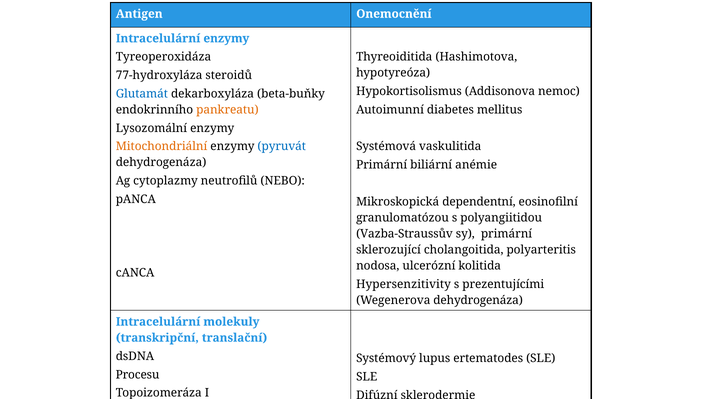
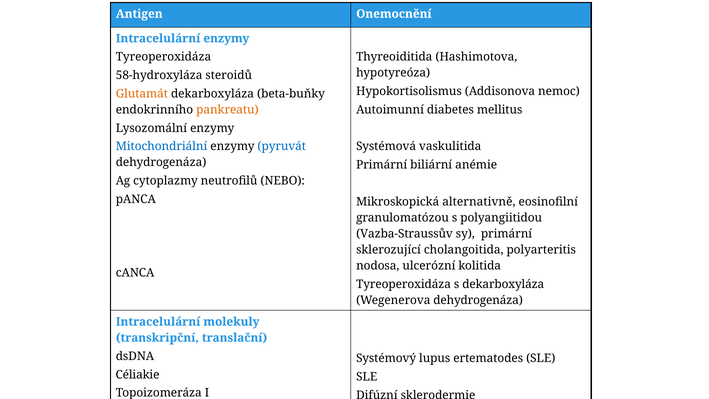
77-hydroxyláza: 77-hydroxyláza -> 58-hydroxyláza
Glutamát colour: blue -> orange
Mitochondriální colour: orange -> blue
dependentní: dependentní -> alternativně
Hypersenzitivity at (404, 284): Hypersenzitivity -> Tyreoperoxidáza
s prezentujícími: prezentujícími -> dekarboxyláza
Procesu: Procesu -> Céliakie
